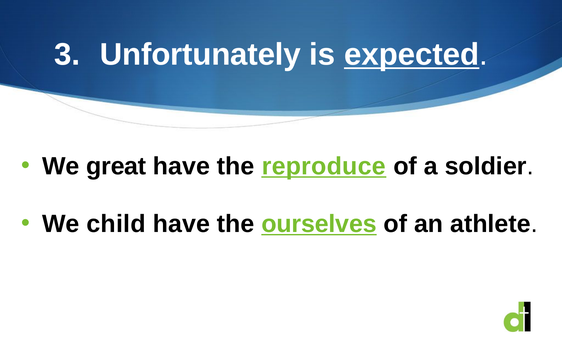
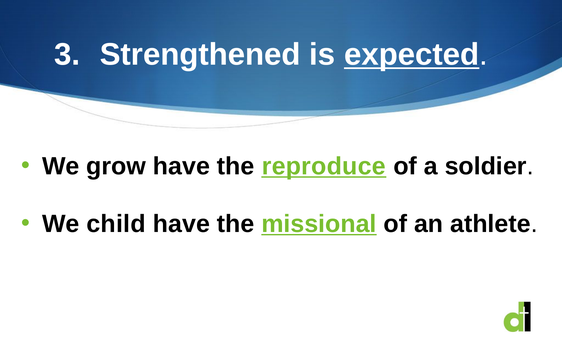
Unfortunately: Unfortunately -> Strengthened
great: great -> grow
ourselves: ourselves -> missional
